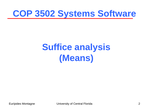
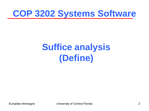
3502: 3502 -> 3202
Means: Means -> Define
